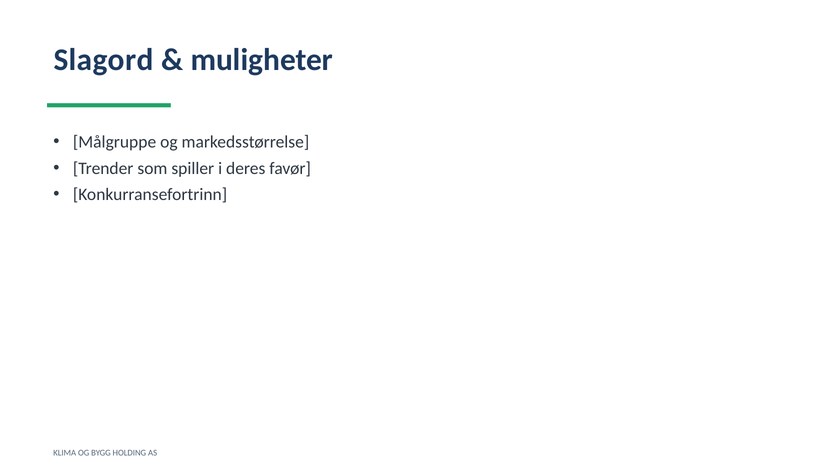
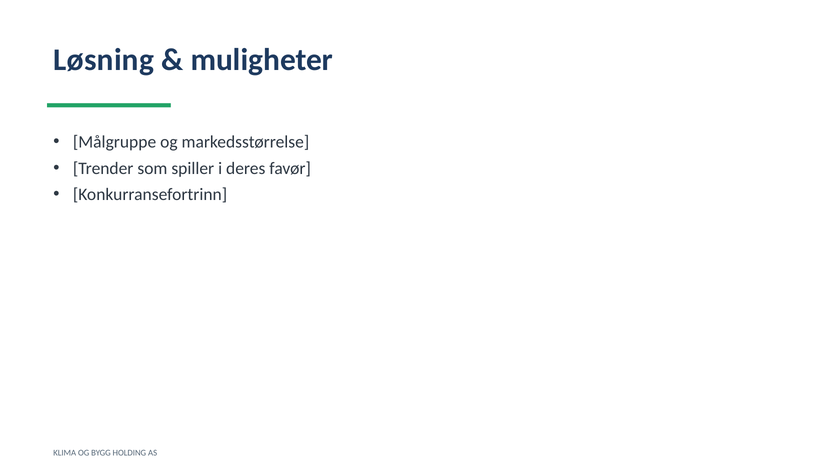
Slagord: Slagord -> Løsning
